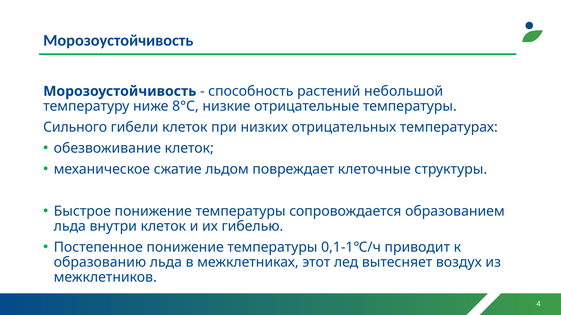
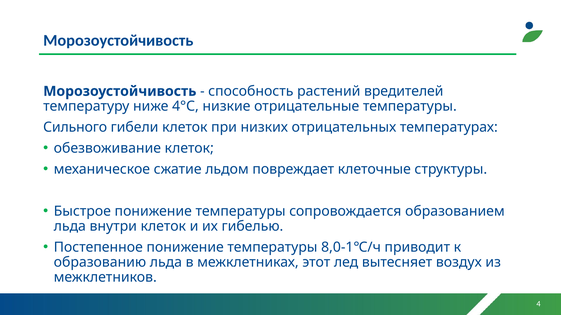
небольшой: небольшой -> вредителей
8°С: 8°С -> 4°С
0,1-1℃/ч: 0,1-1℃/ч -> 8,0-1℃/ч
